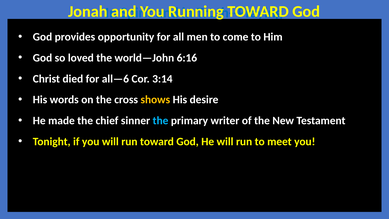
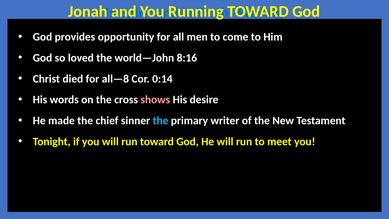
6:16: 6:16 -> 8:16
all—6: all—6 -> all—8
3:14: 3:14 -> 0:14
shows colour: yellow -> pink
